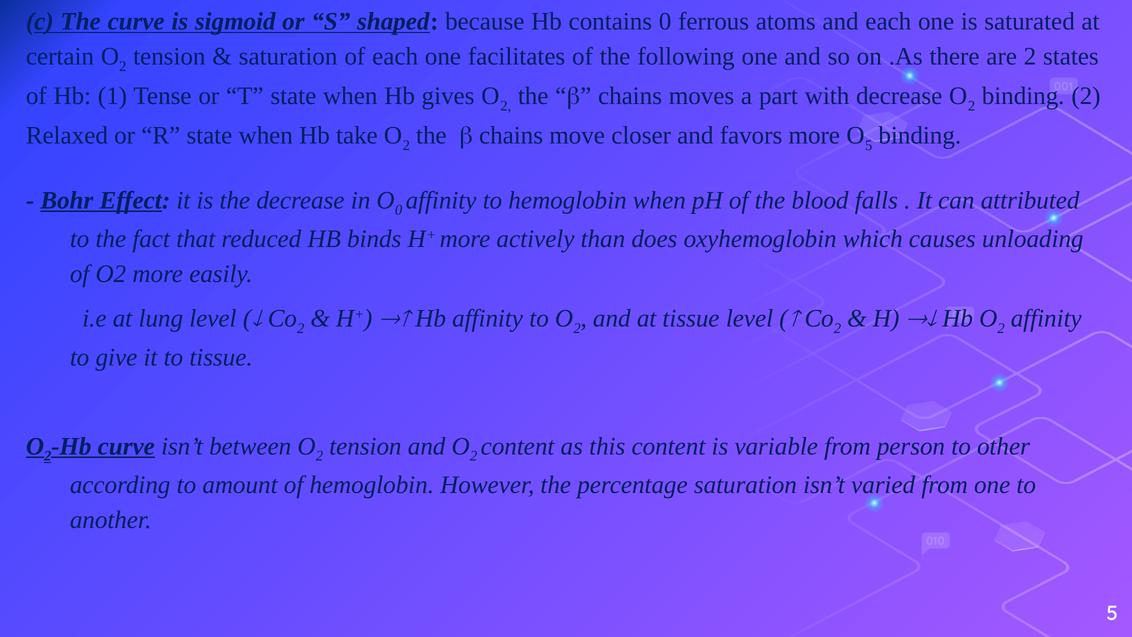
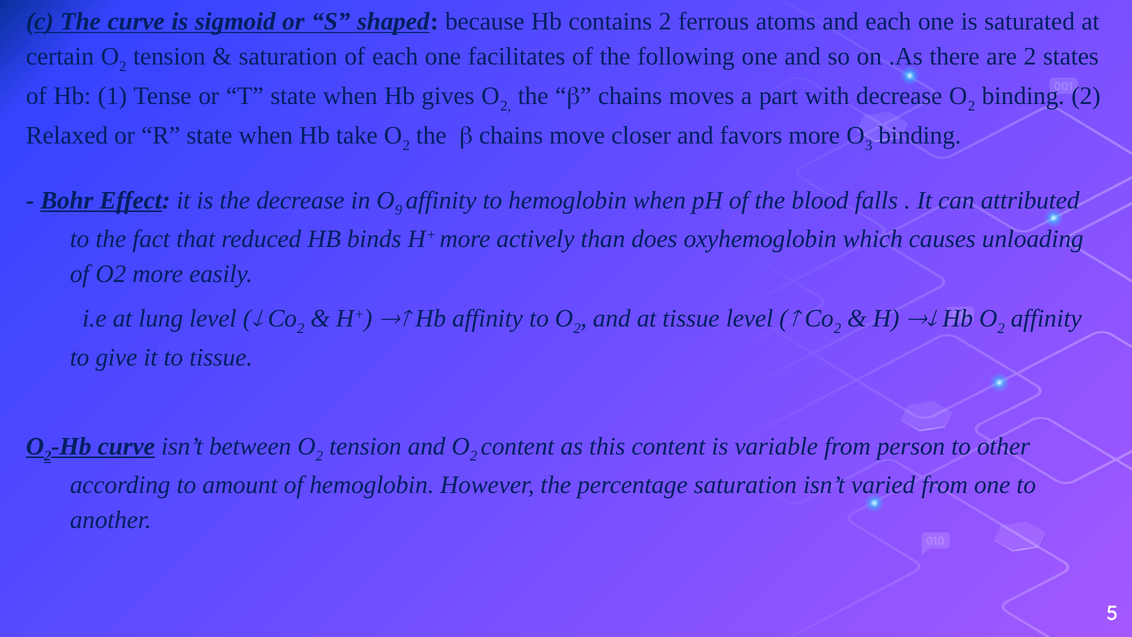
contains 0: 0 -> 2
5 at (869, 145): 5 -> 3
0 at (399, 210): 0 -> 9
